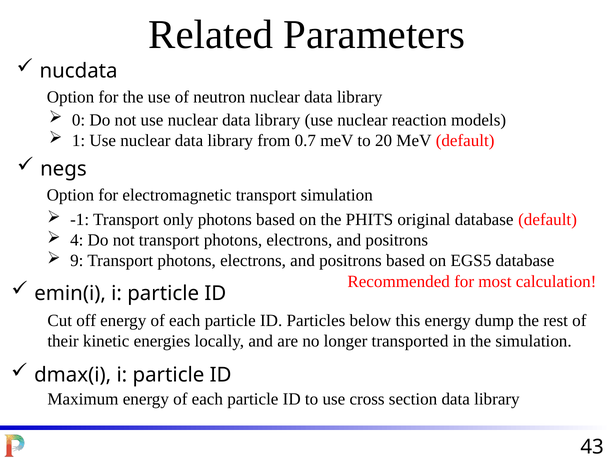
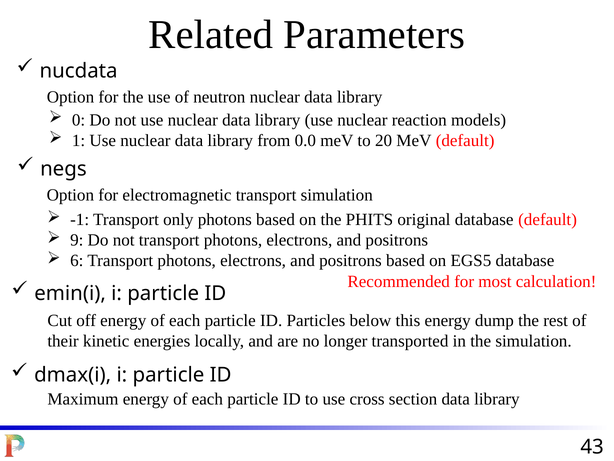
0.7: 0.7 -> 0.0
4: 4 -> 9
9: 9 -> 6
